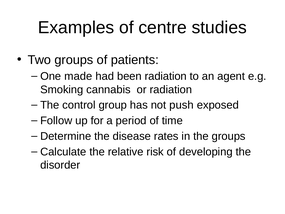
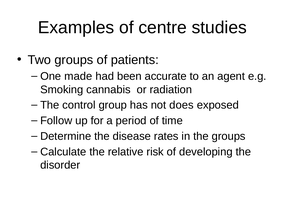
been radiation: radiation -> accurate
push: push -> does
